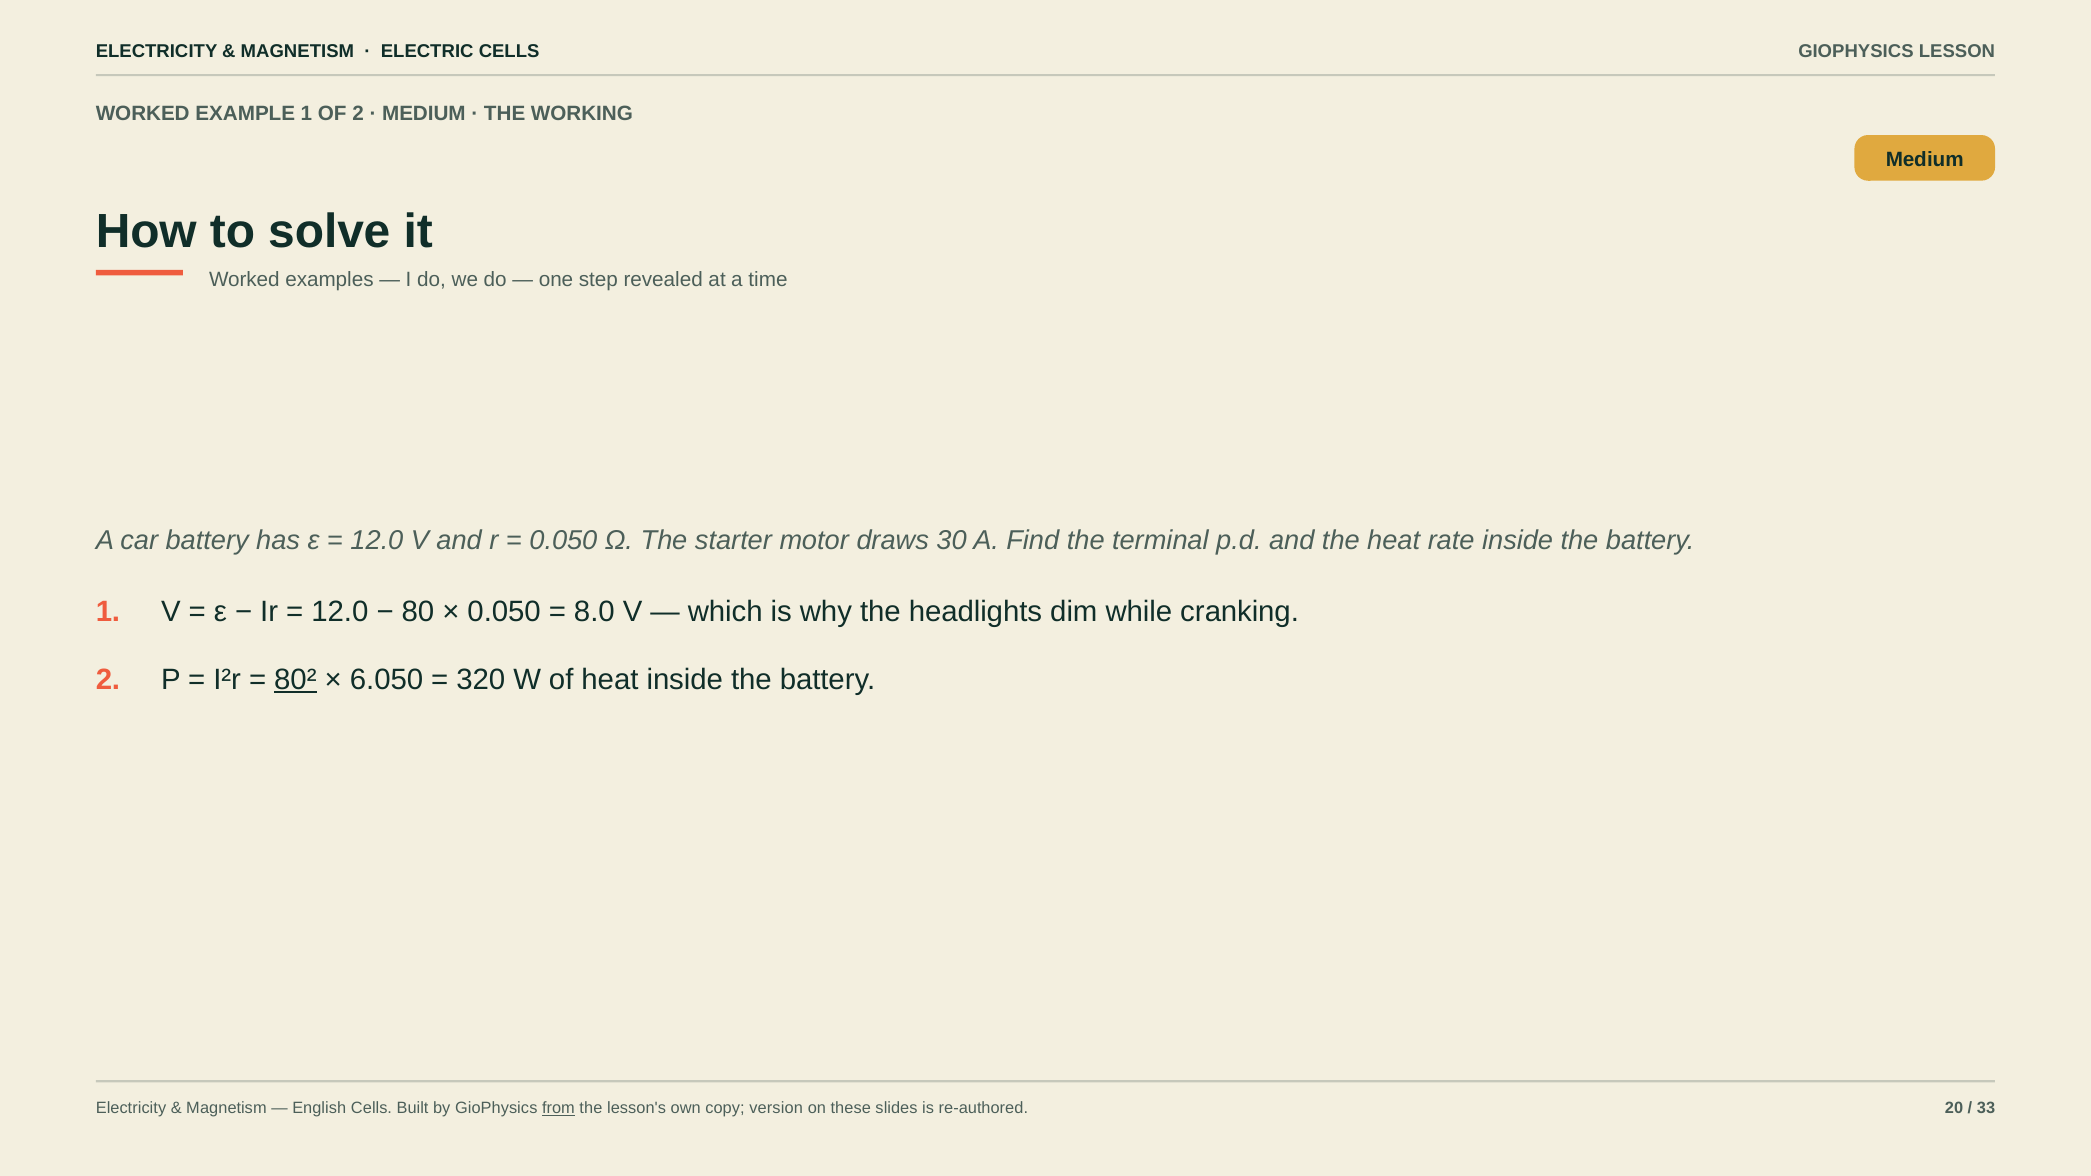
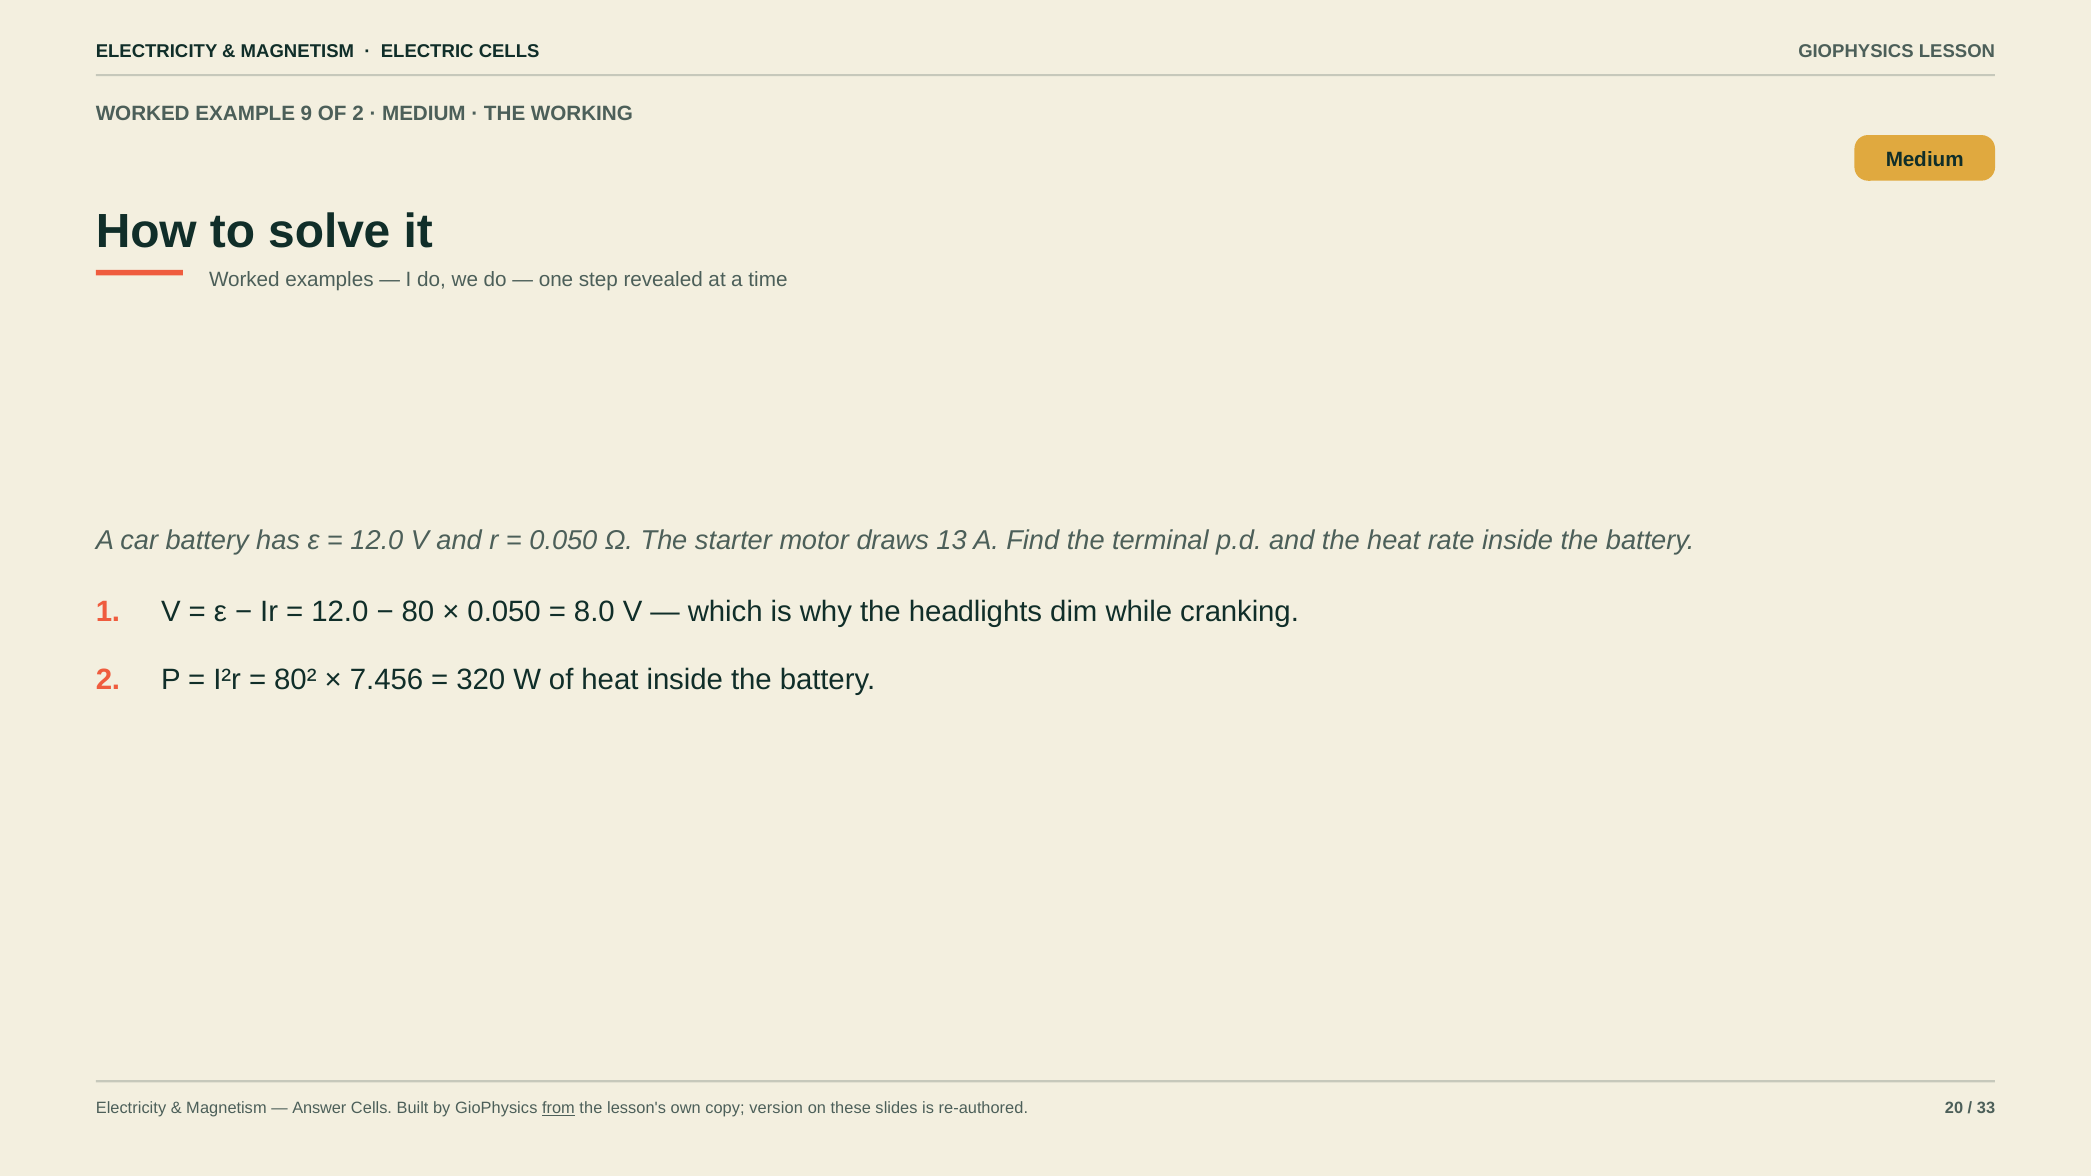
EXAMPLE 1: 1 -> 9
30: 30 -> 13
80² underline: present -> none
6.050: 6.050 -> 7.456
English: English -> Answer
